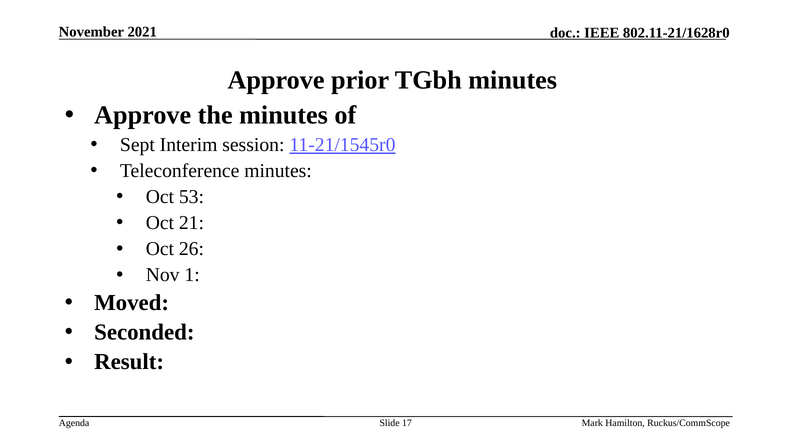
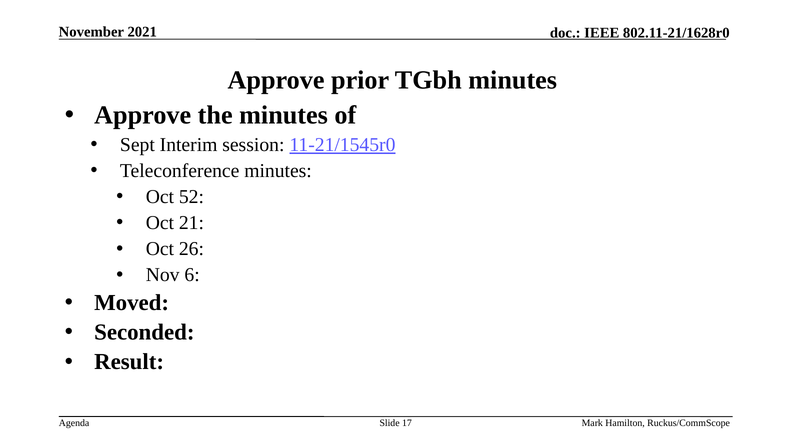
53: 53 -> 52
1: 1 -> 6
